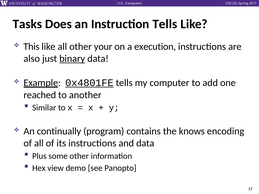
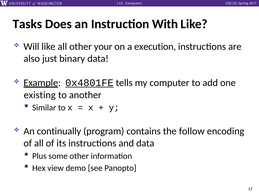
Instruction Tells: Tells -> With
This: This -> Will
binary underline: present -> none
reached: reached -> existing
knows: knows -> follow
